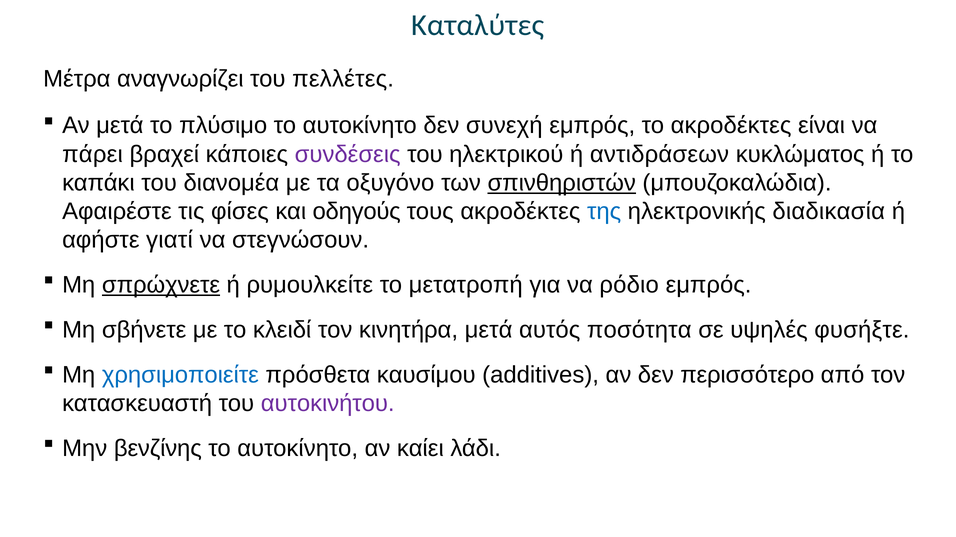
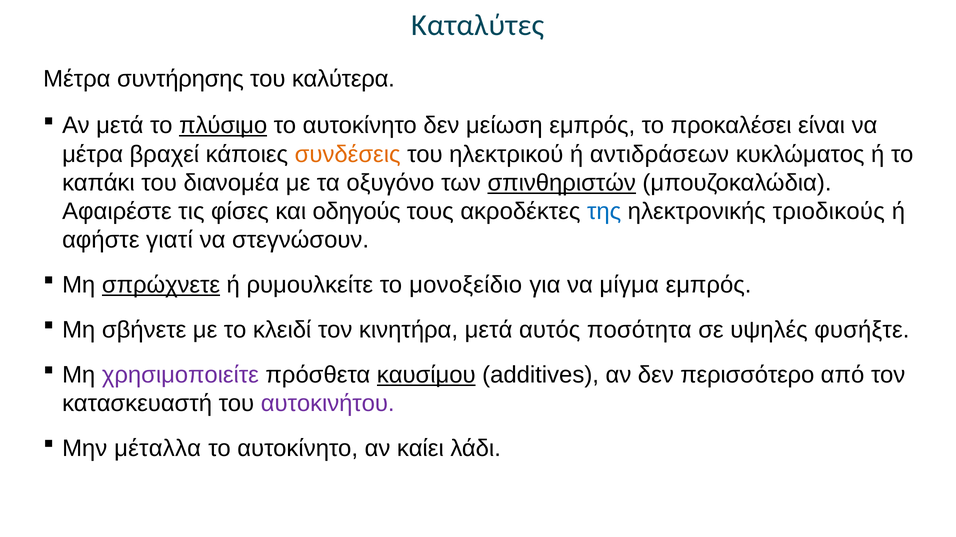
αναγνωρίζει: αναγνωρίζει -> συντήρησης
πελλέτες: πελλέτες -> καλύτερα
πλύσιμο underline: none -> present
συνεχή: συνεχή -> μείωση
το ακροδέκτες: ακροδέκτες -> προκαλέσει
πάρει at (92, 154): πάρει -> μέτρα
συνδέσεις colour: purple -> orange
διαδικασία: διαδικασία -> τριοδικούς
μετατροπή: μετατροπή -> μονοξείδιο
ρόδιο: ρόδιο -> μίγμα
χρησιμοποιείτε colour: blue -> purple
καυσίμου underline: none -> present
βενζίνης: βενζίνης -> μέταλλα
